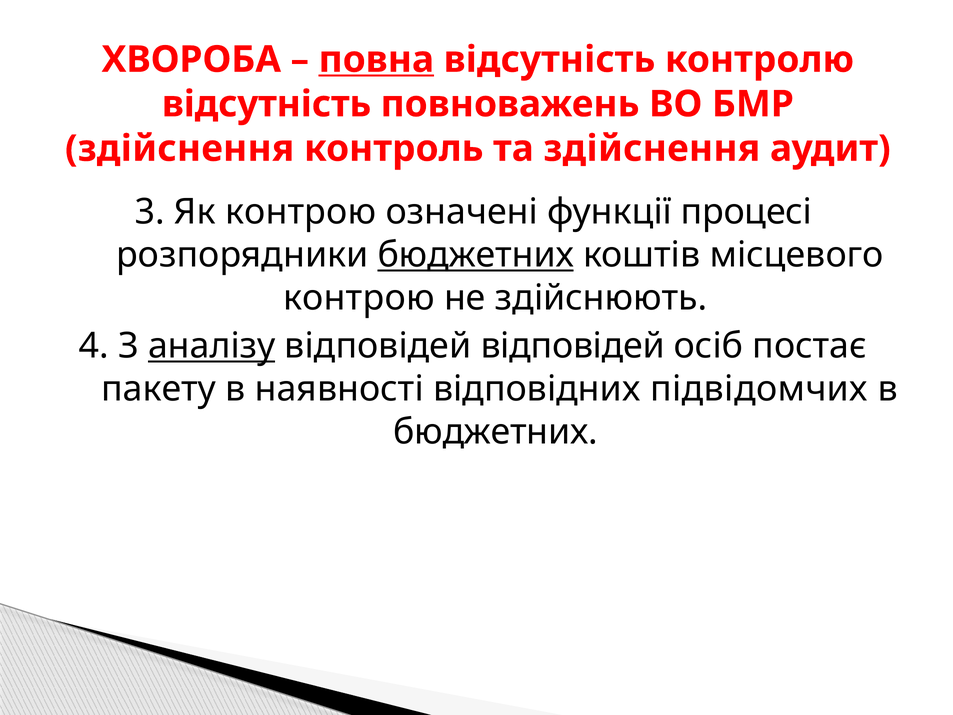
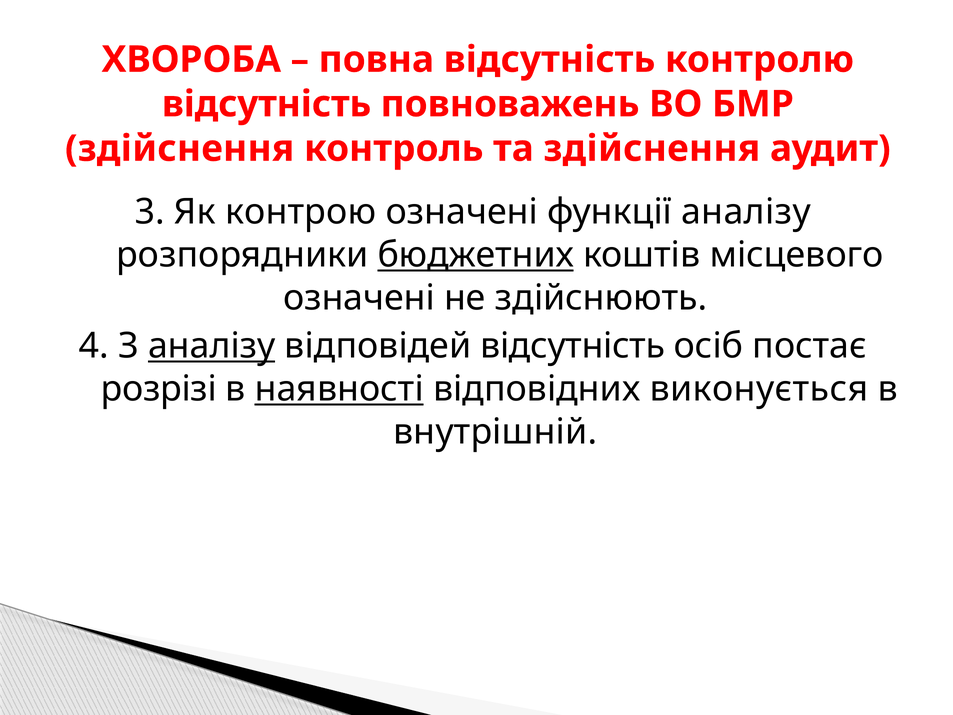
повна underline: present -> none
функції процесі: процесі -> аналізу
контрою at (359, 298): контрою -> означені
відповідей відповідей: відповідей -> відсутність
пакету: пакету -> розрізі
наявності underline: none -> present
підвідомчих: підвідомчих -> виконується
бюджетних at (495, 432): бюджетних -> внутрішній
